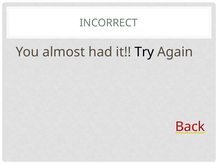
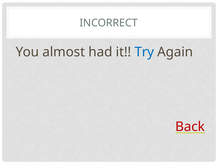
Try colour: black -> blue
